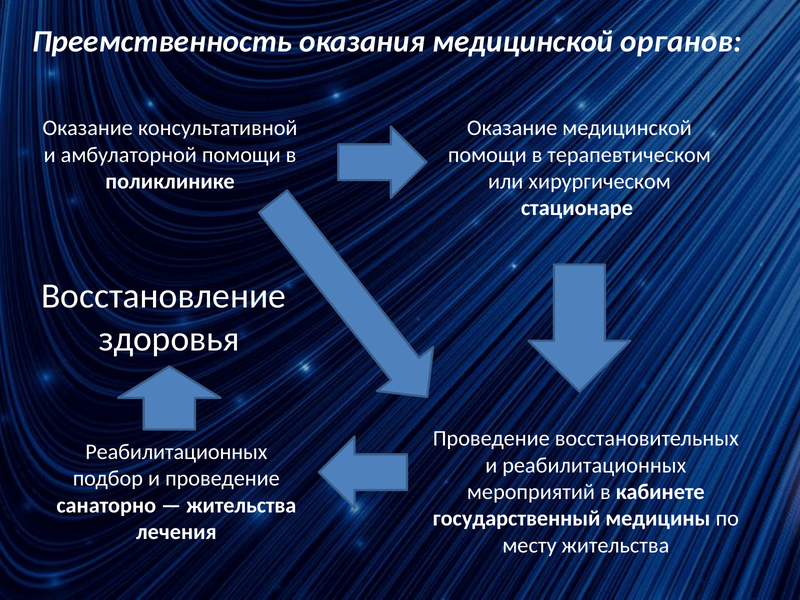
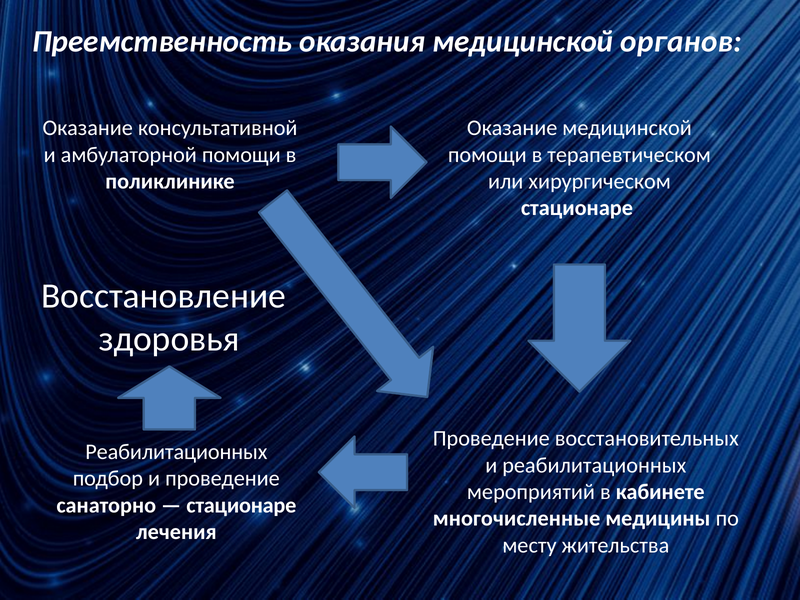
жительства at (241, 505): жительства -> стационаре
государственный: государственный -> многочисленные
